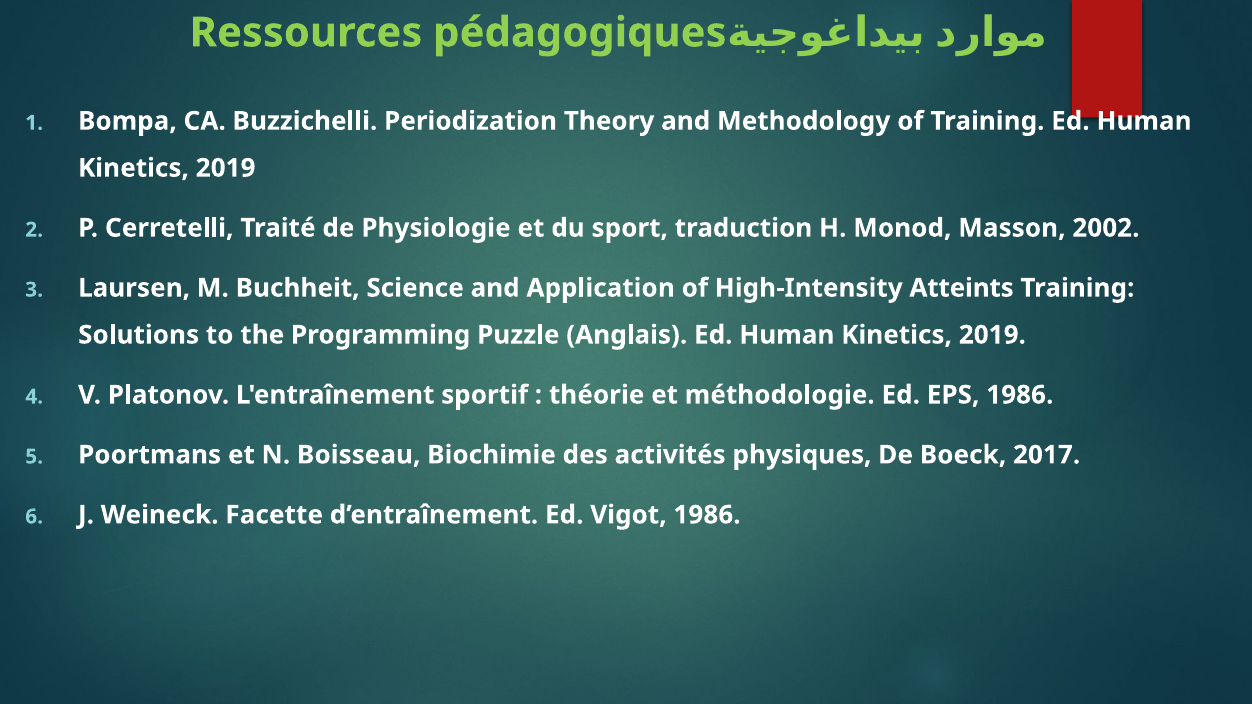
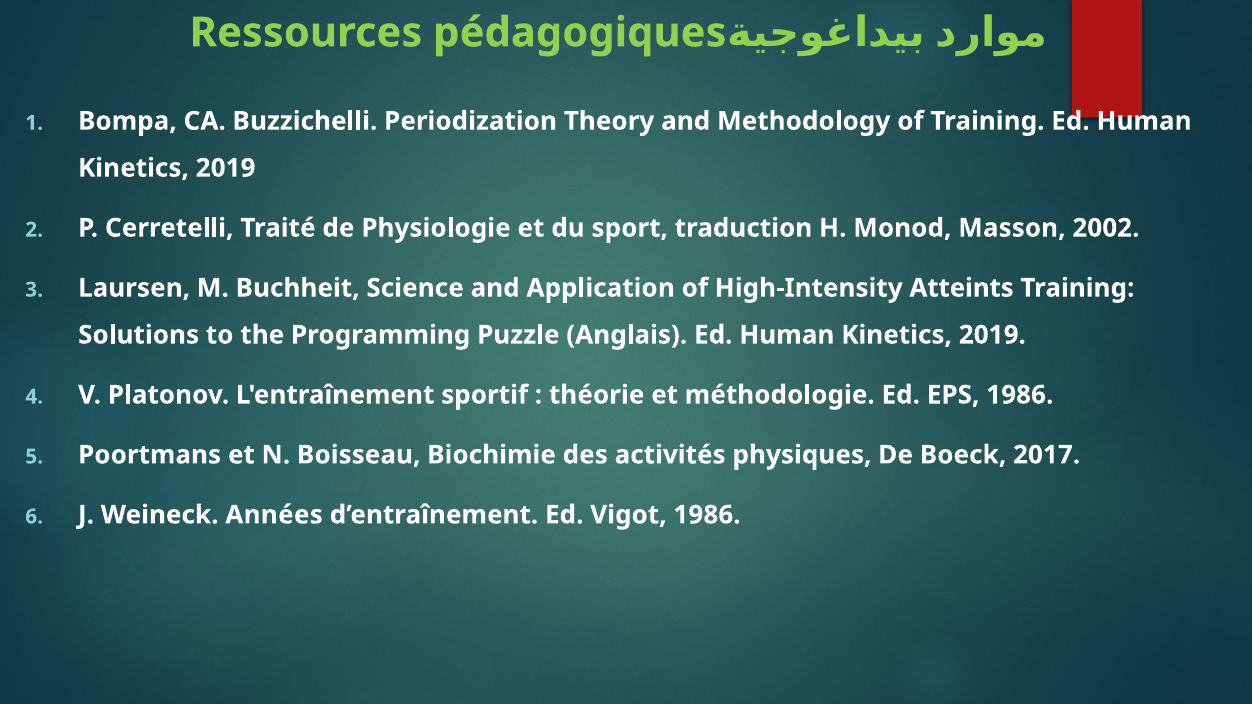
Facette: Facette -> Années
